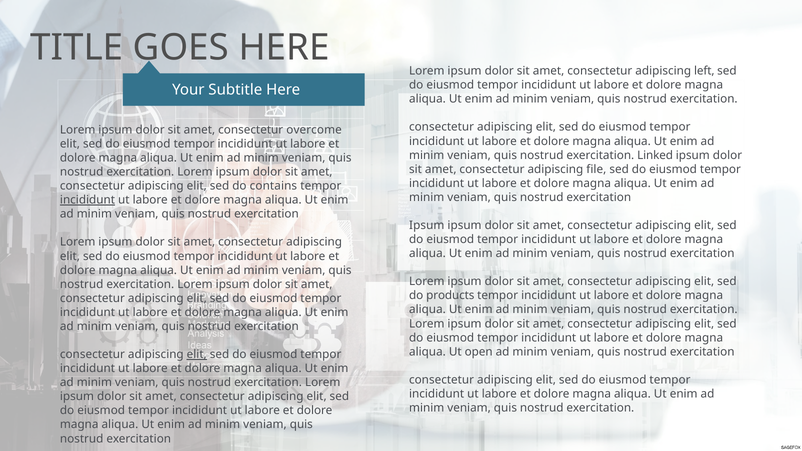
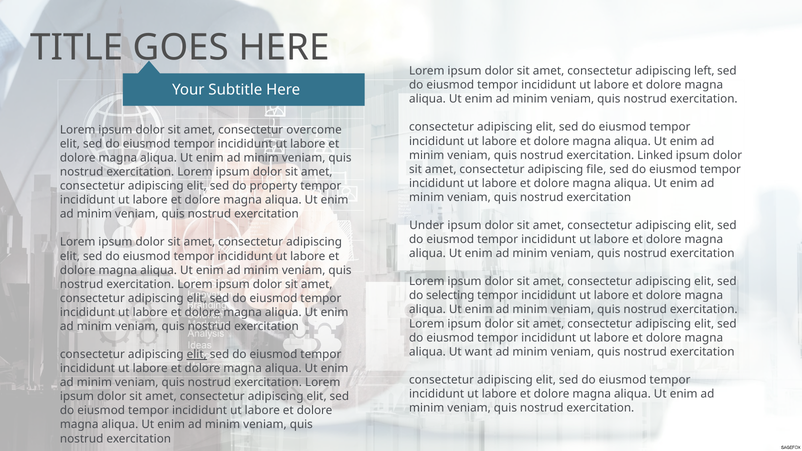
contains: contains -> property
incididunt at (88, 200) underline: present -> none
Ipsum at (427, 225): Ipsum -> Under
products: products -> selecting
open: open -> want
